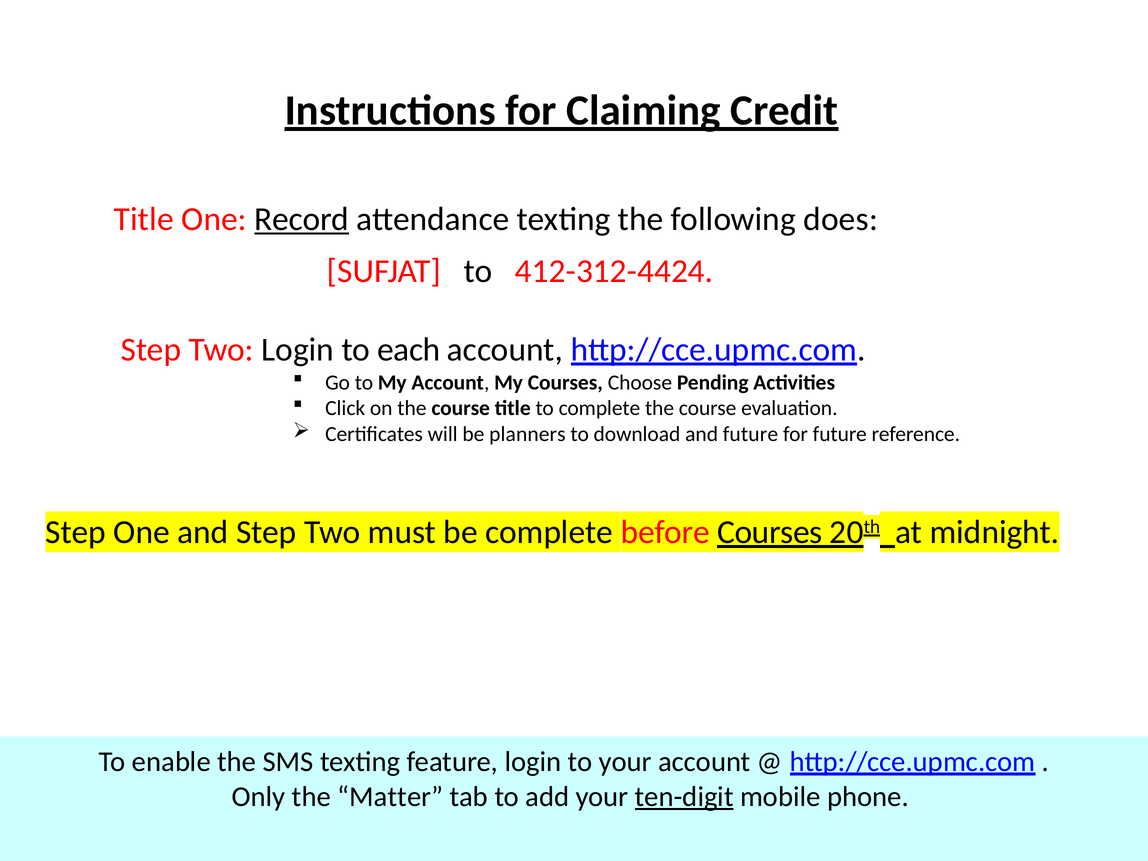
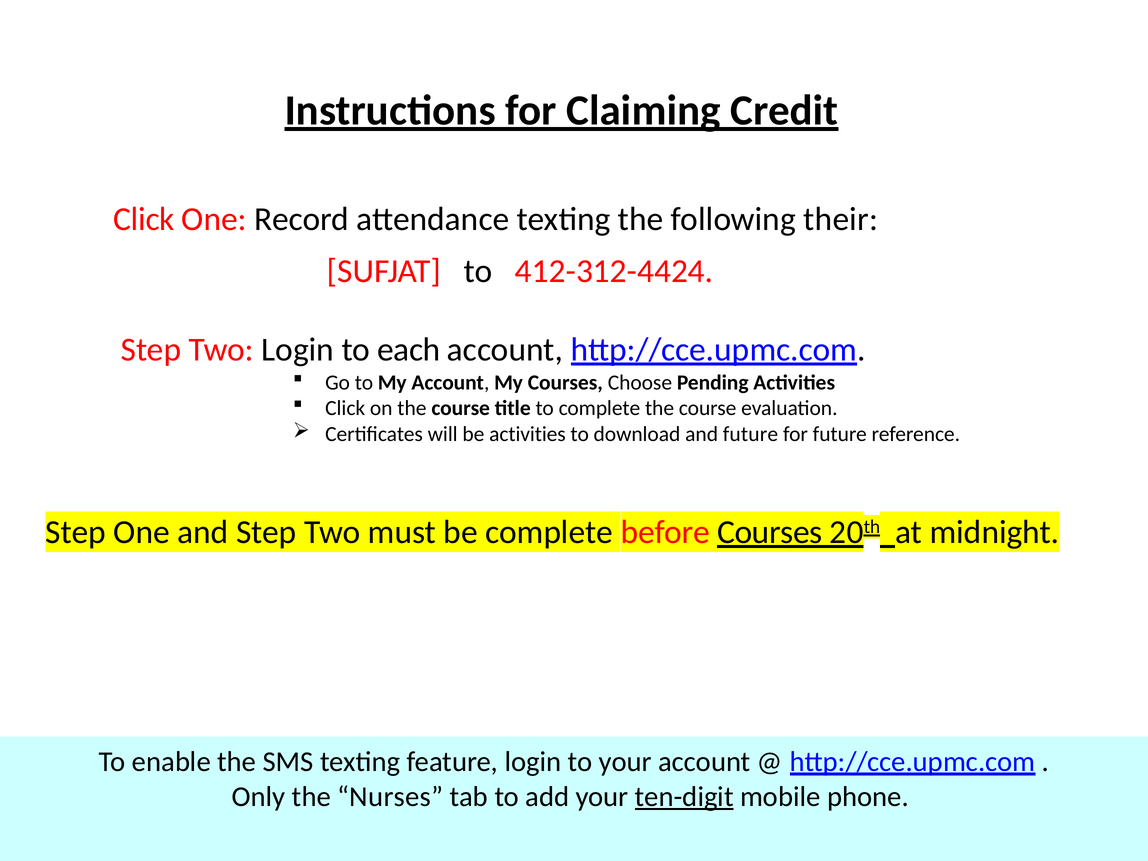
Title at (144, 219): Title -> Click
Record underline: present -> none
does: does -> their
be planners: planners -> activities
Matter: Matter -> Nurses
